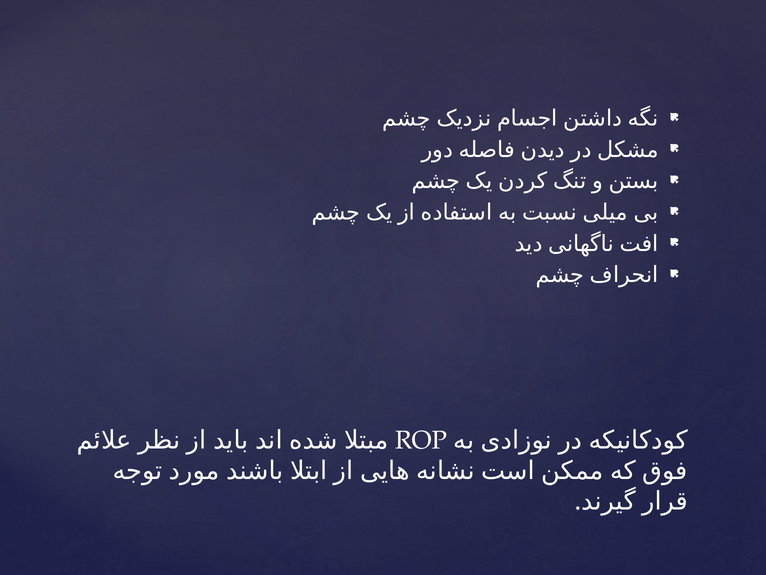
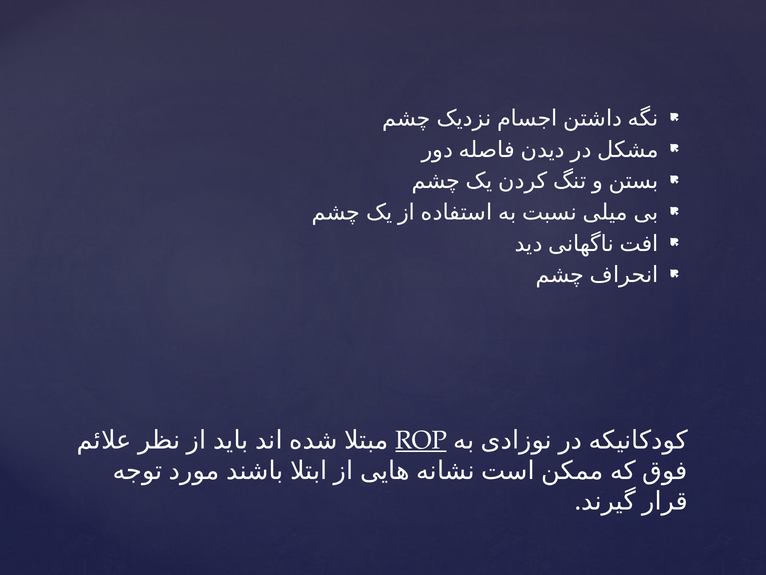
ROP underline: none -> present
